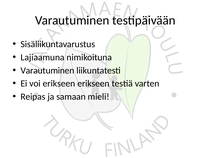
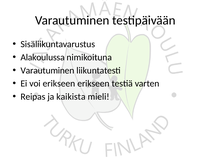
Lajiaamuna: Lajiaamuna -> Alakoulussa
samaan: samaan -> kaikista
